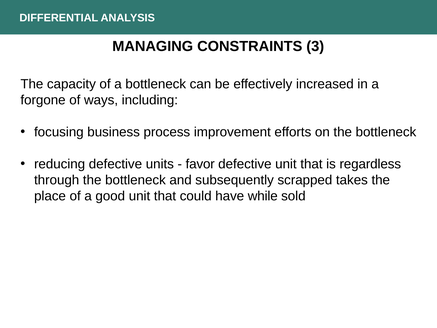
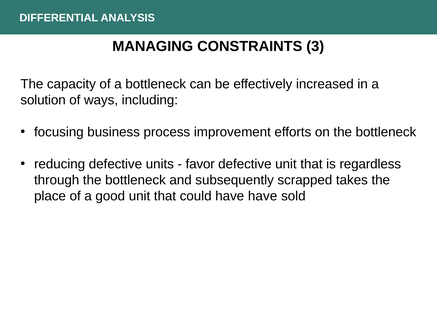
forgone: forgone -> solution
have while: while -> have
